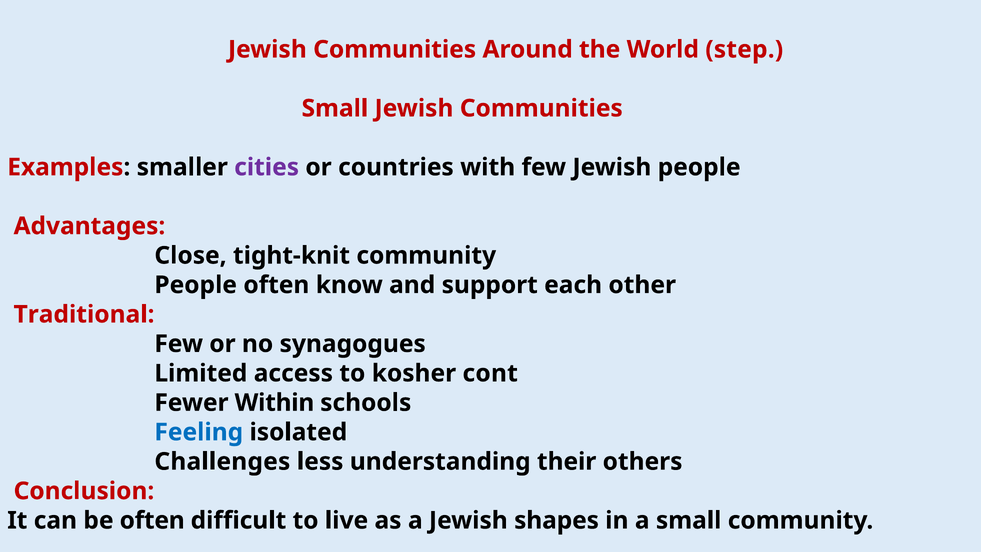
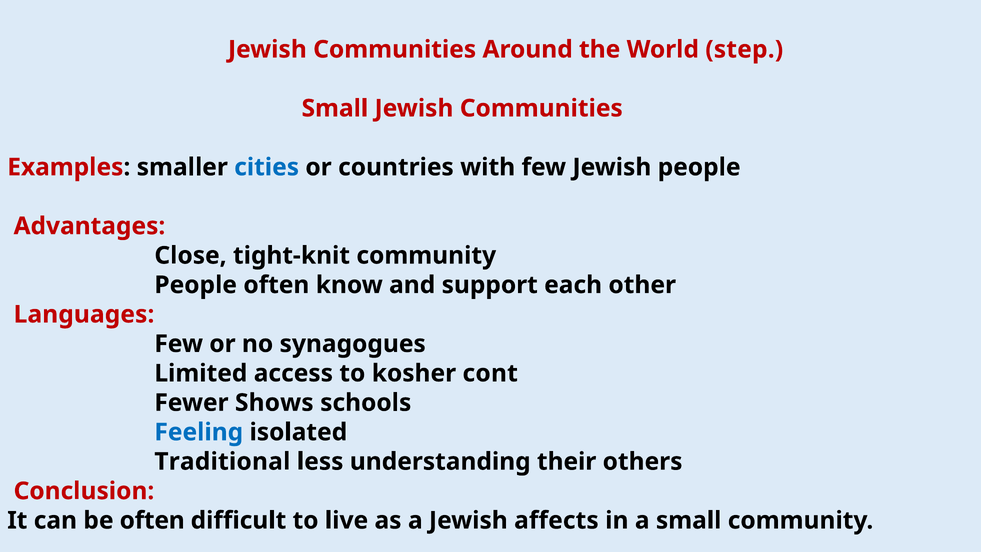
cities colour: purple -> blue
Traditional: Traditional -> Languages
Within: Within -> Shows
Challenges: Challenges -> Traditional
shapes: shapes -> affects
